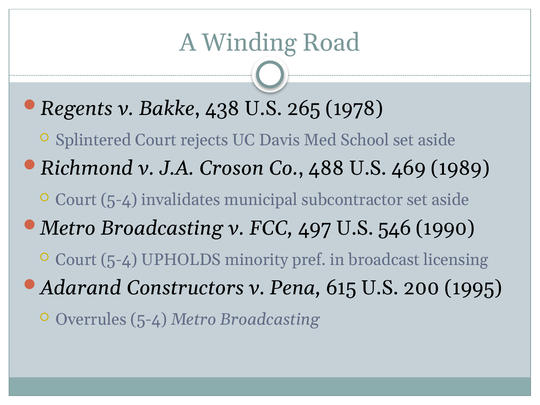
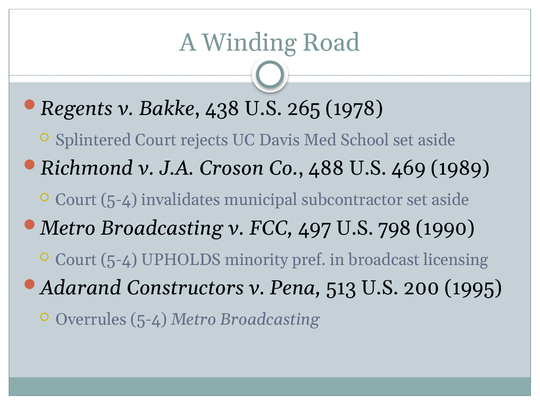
546: 546 -> 798
615: 615 -> 513
